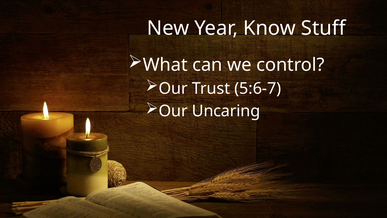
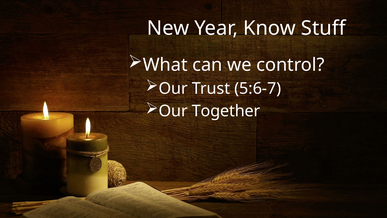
Uncaring: Uncaring -> Together
